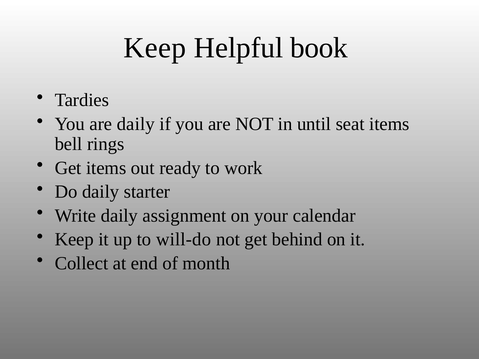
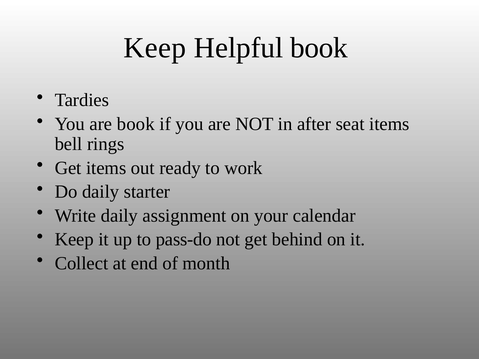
are daily: daily -> book
until: until -> after
will-do: will-do -> pass-do
